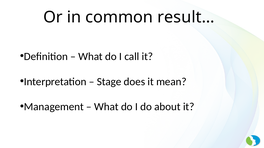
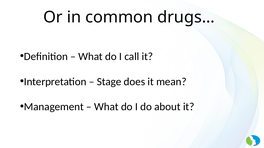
result…: result… -> drugs…
